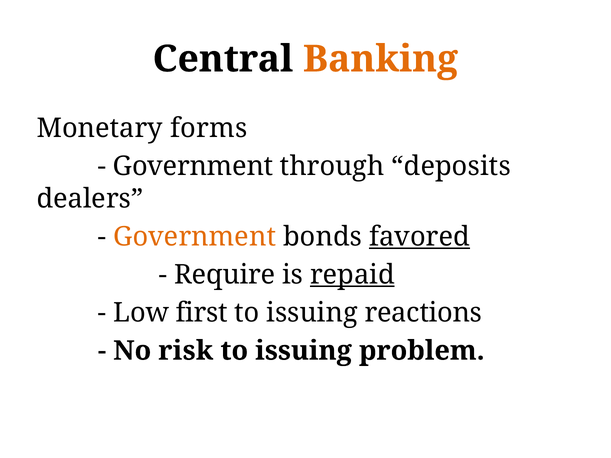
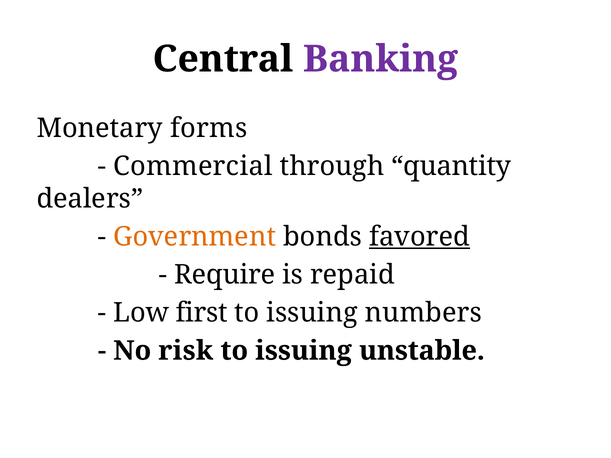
Banking colour: orange -> purple
Government at (193, 166): Government -> Commercial
deposits: deposits -> quantity
repaid underline: present -> none
reactions: reactions -> numbers
problem: problem -> unstable
